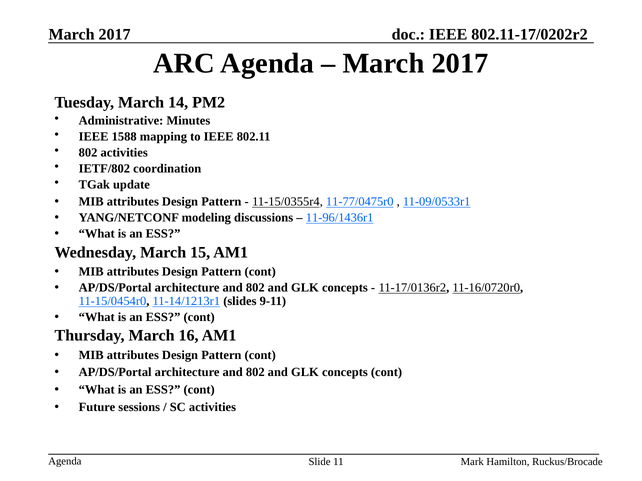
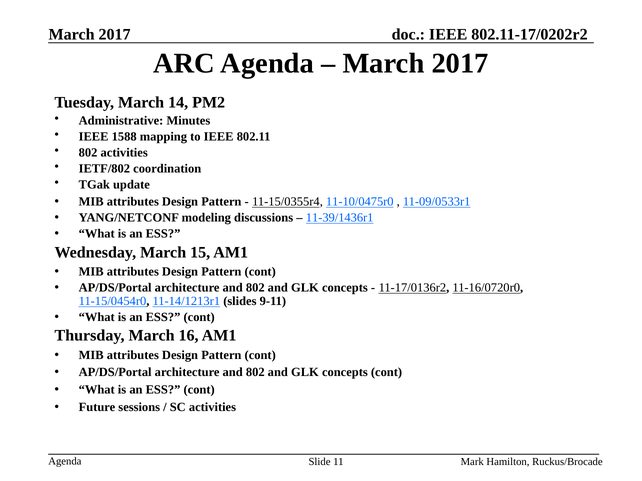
11-77/0475r0: 11-77/0475r0 -> 11-10/0475r0
11-96/1436r1: 11-96/1436r1 -> 11-39/1436r1
